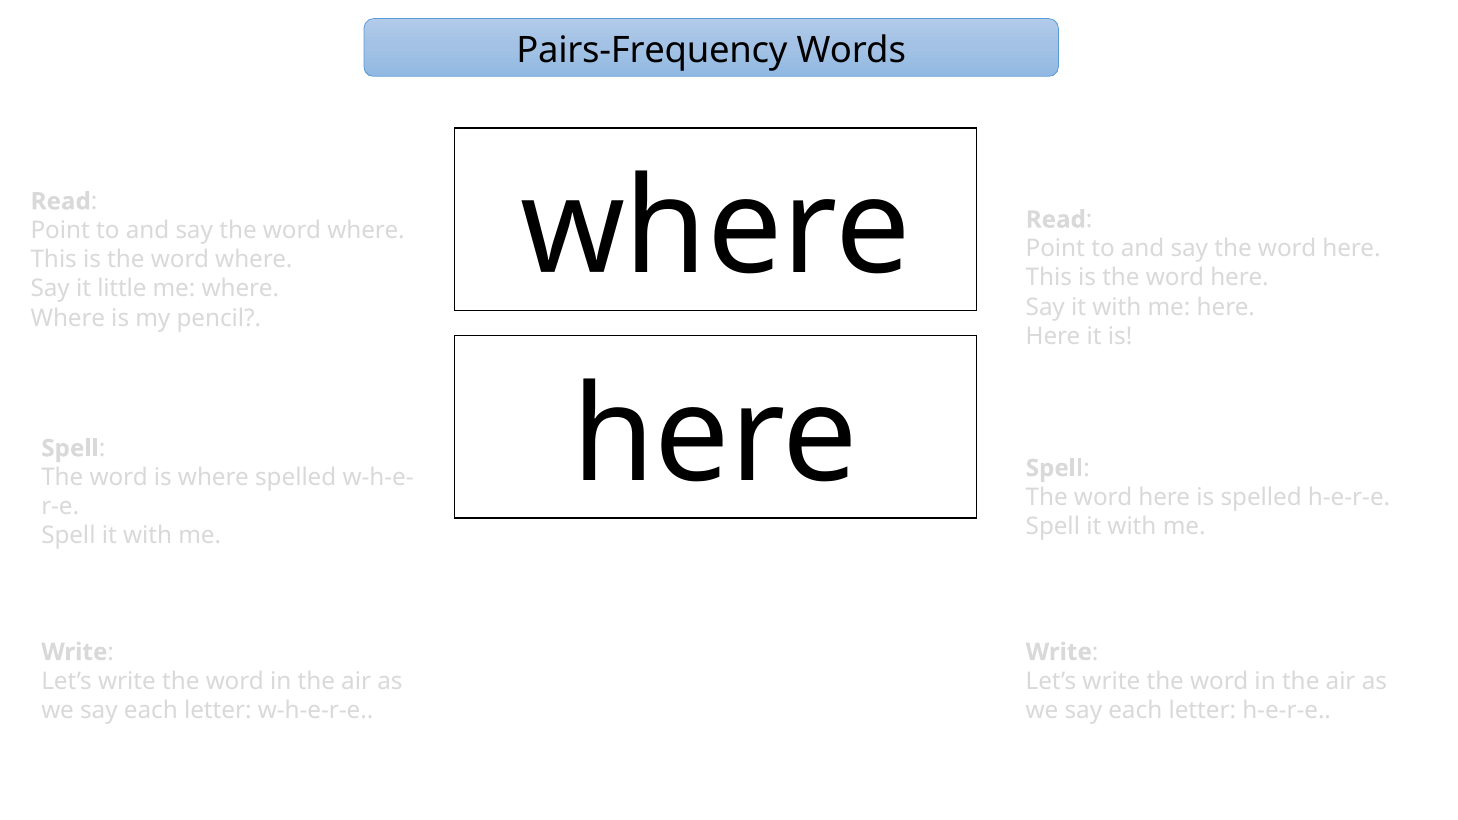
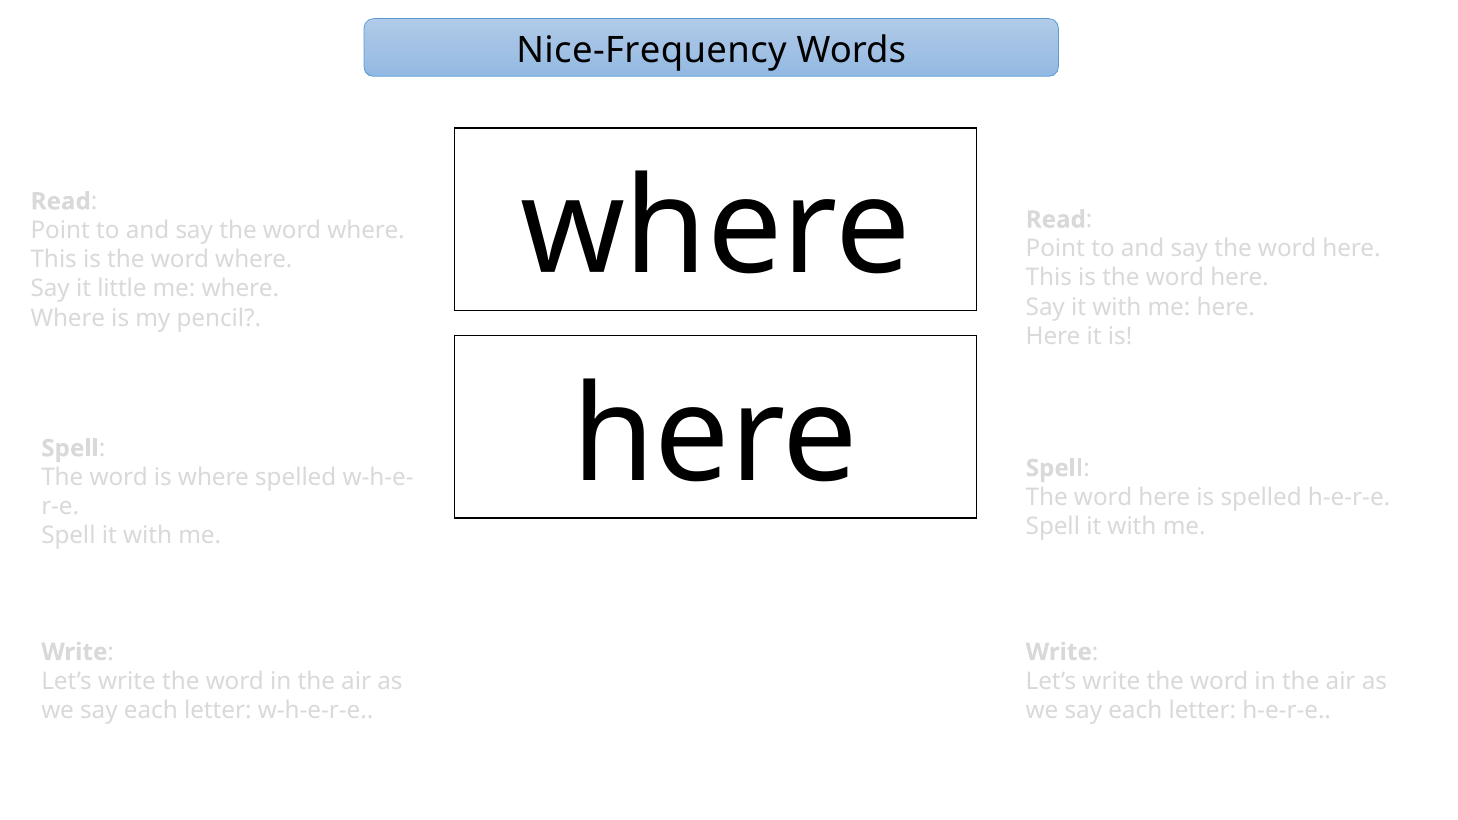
Pairs-Frequency: Pairs-Frequency -> Nice-Frequency
